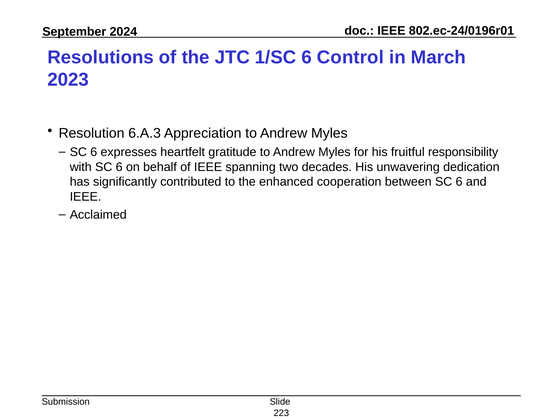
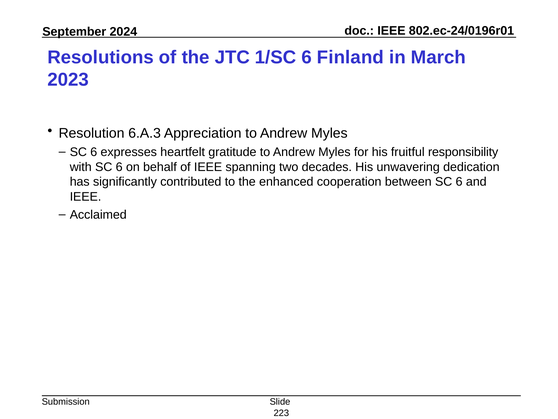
Control: Control -> Finland
